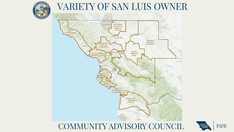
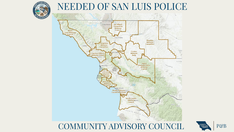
VARIETY: VARIETY -> NEEDED
OWNER: OWNER -> POLICE
